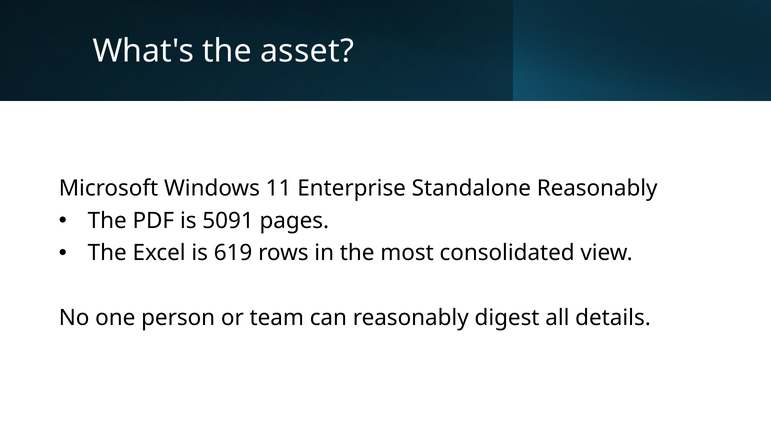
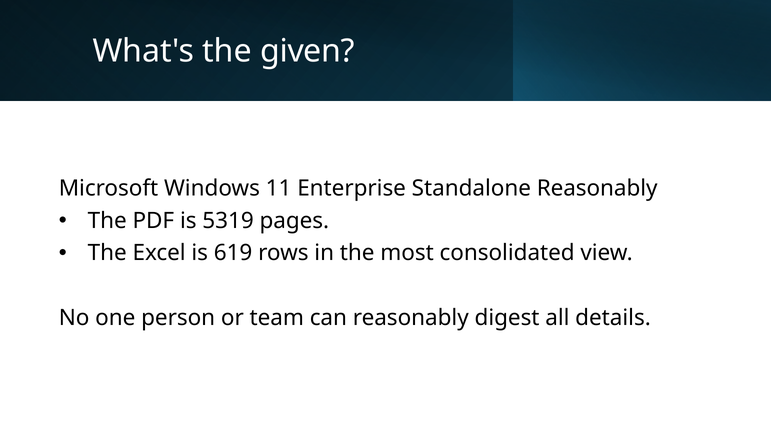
asset: asset -> given
5091: 5091 -> 5319
